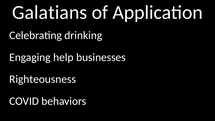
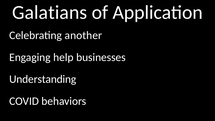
drinking: drinking -> another
Righteousness: Righteousness -> Understanding
